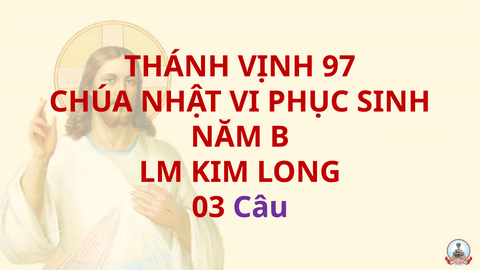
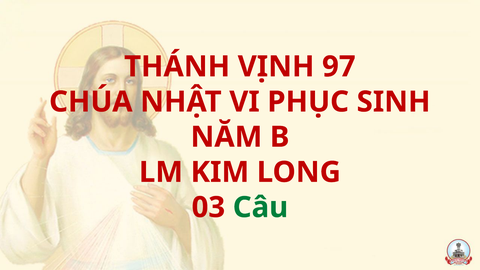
Câu colour: purple -> green
